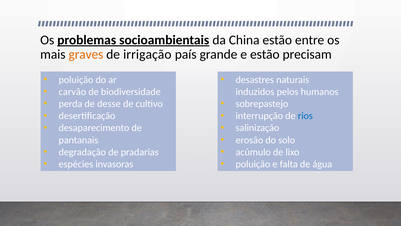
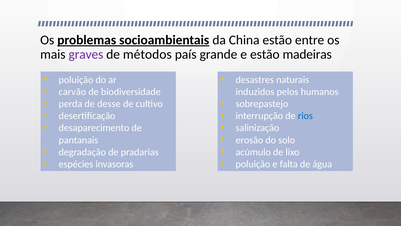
graves colour: orange -> purple
irrigação: irrigação -> métodos
precisam: precisam -> madeiras
